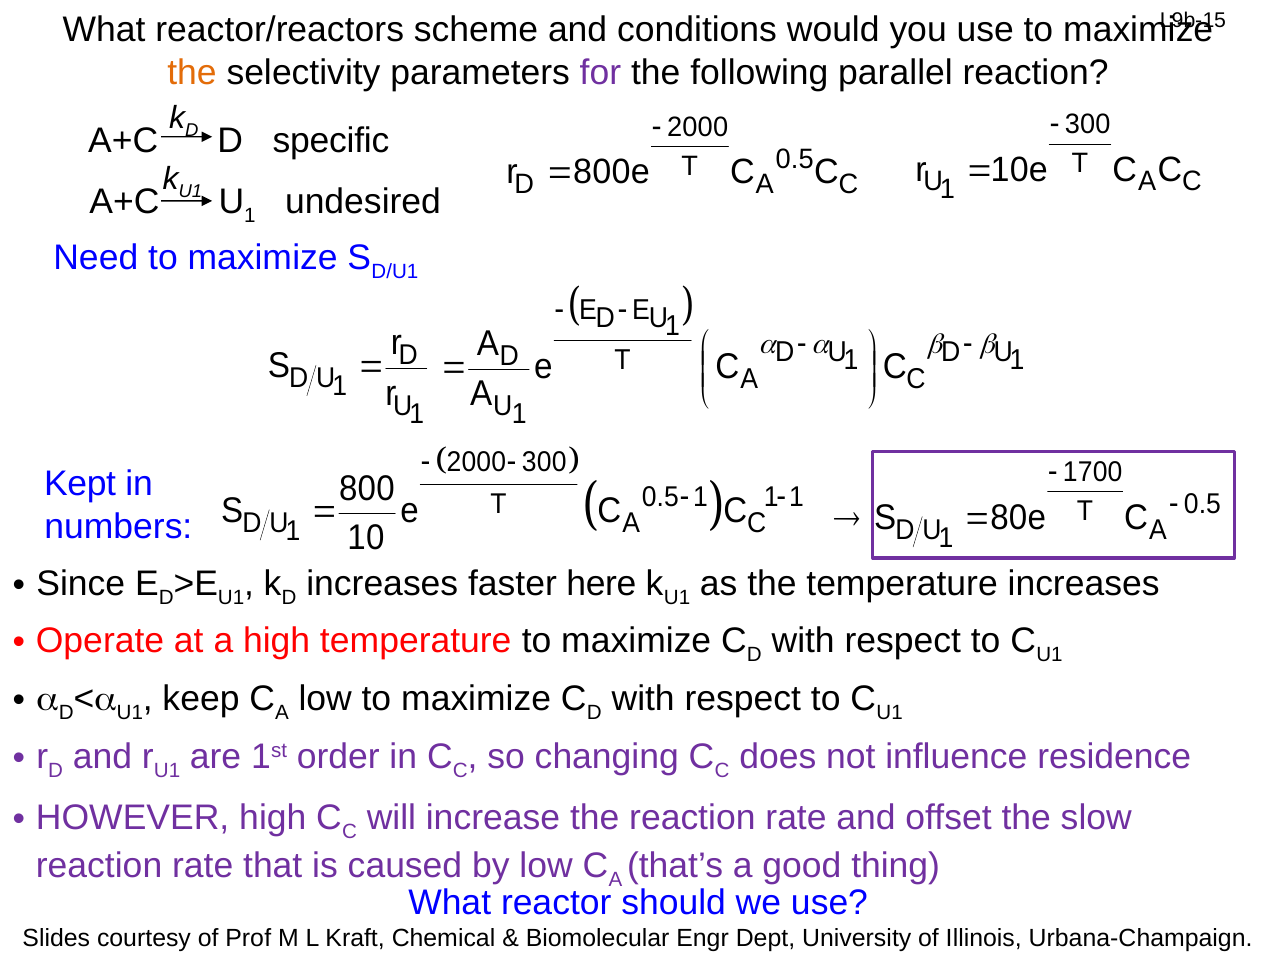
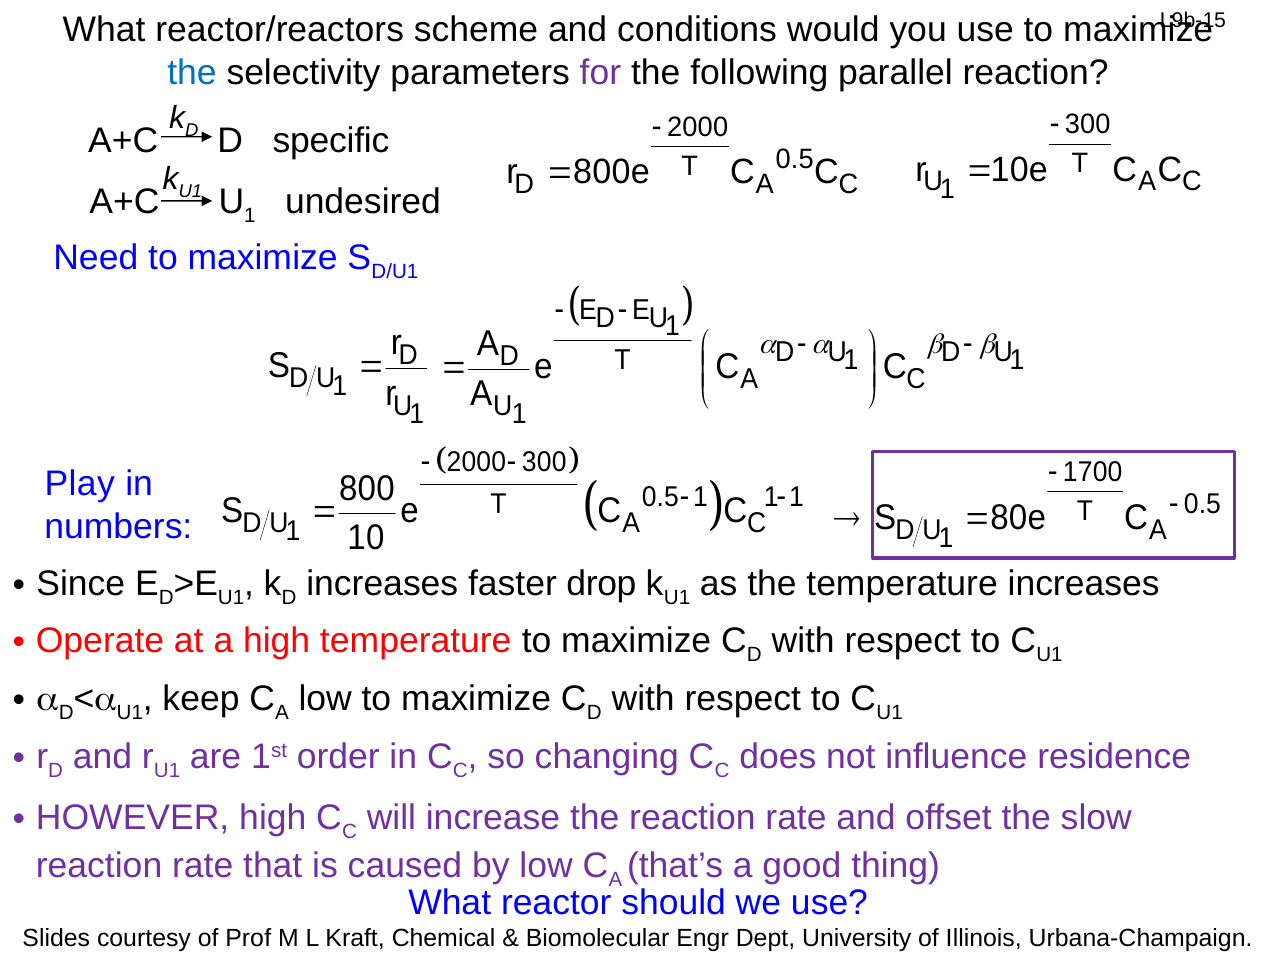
the at (192, 73) colour: orange -> blue
Kept: Kept -> Play
here: here -> drop
